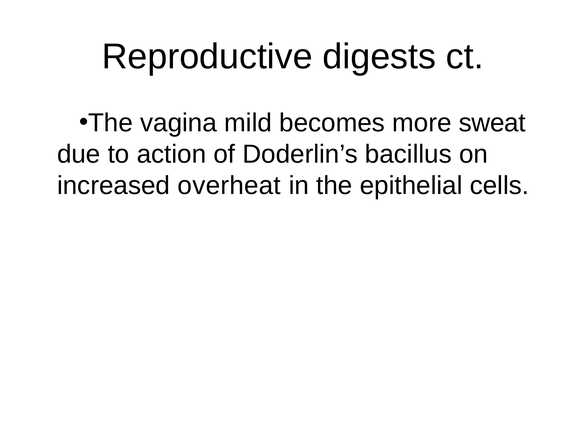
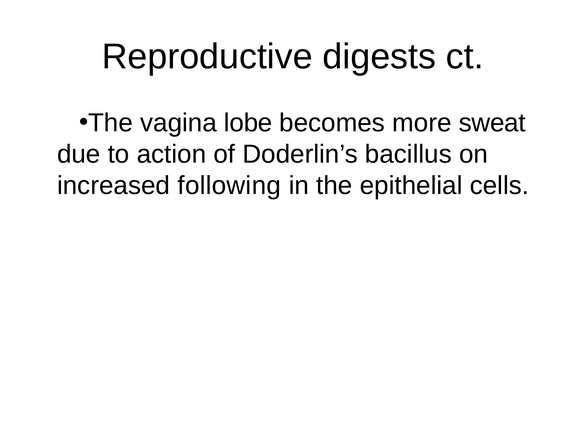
mild: mild -> lobe
overheat: overheat -> following
